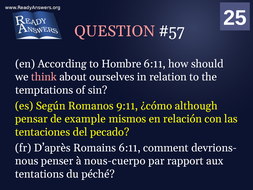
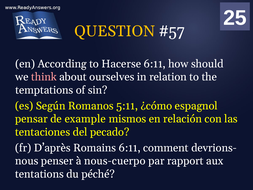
QUESTION colour: pink -> yellow
Hombre: Hombre -> Hacerse
9:11: 9:11 -> 5:11
although: although -> espagnol
